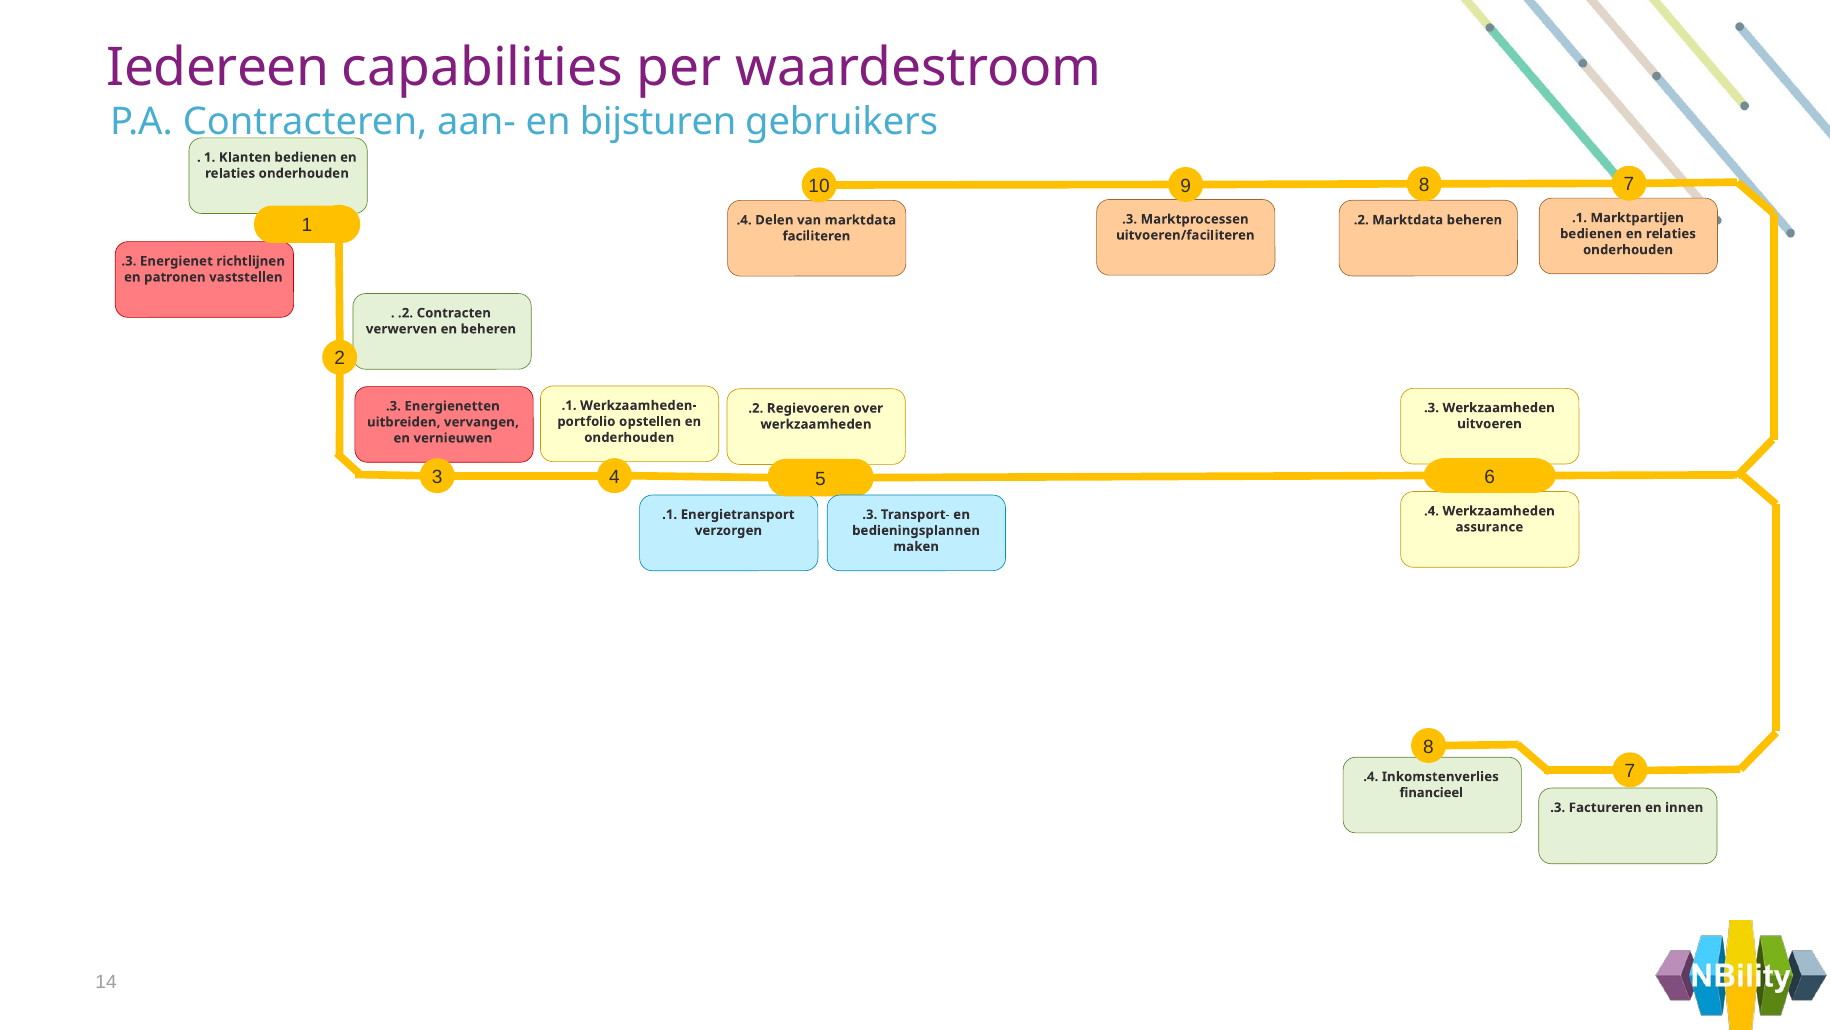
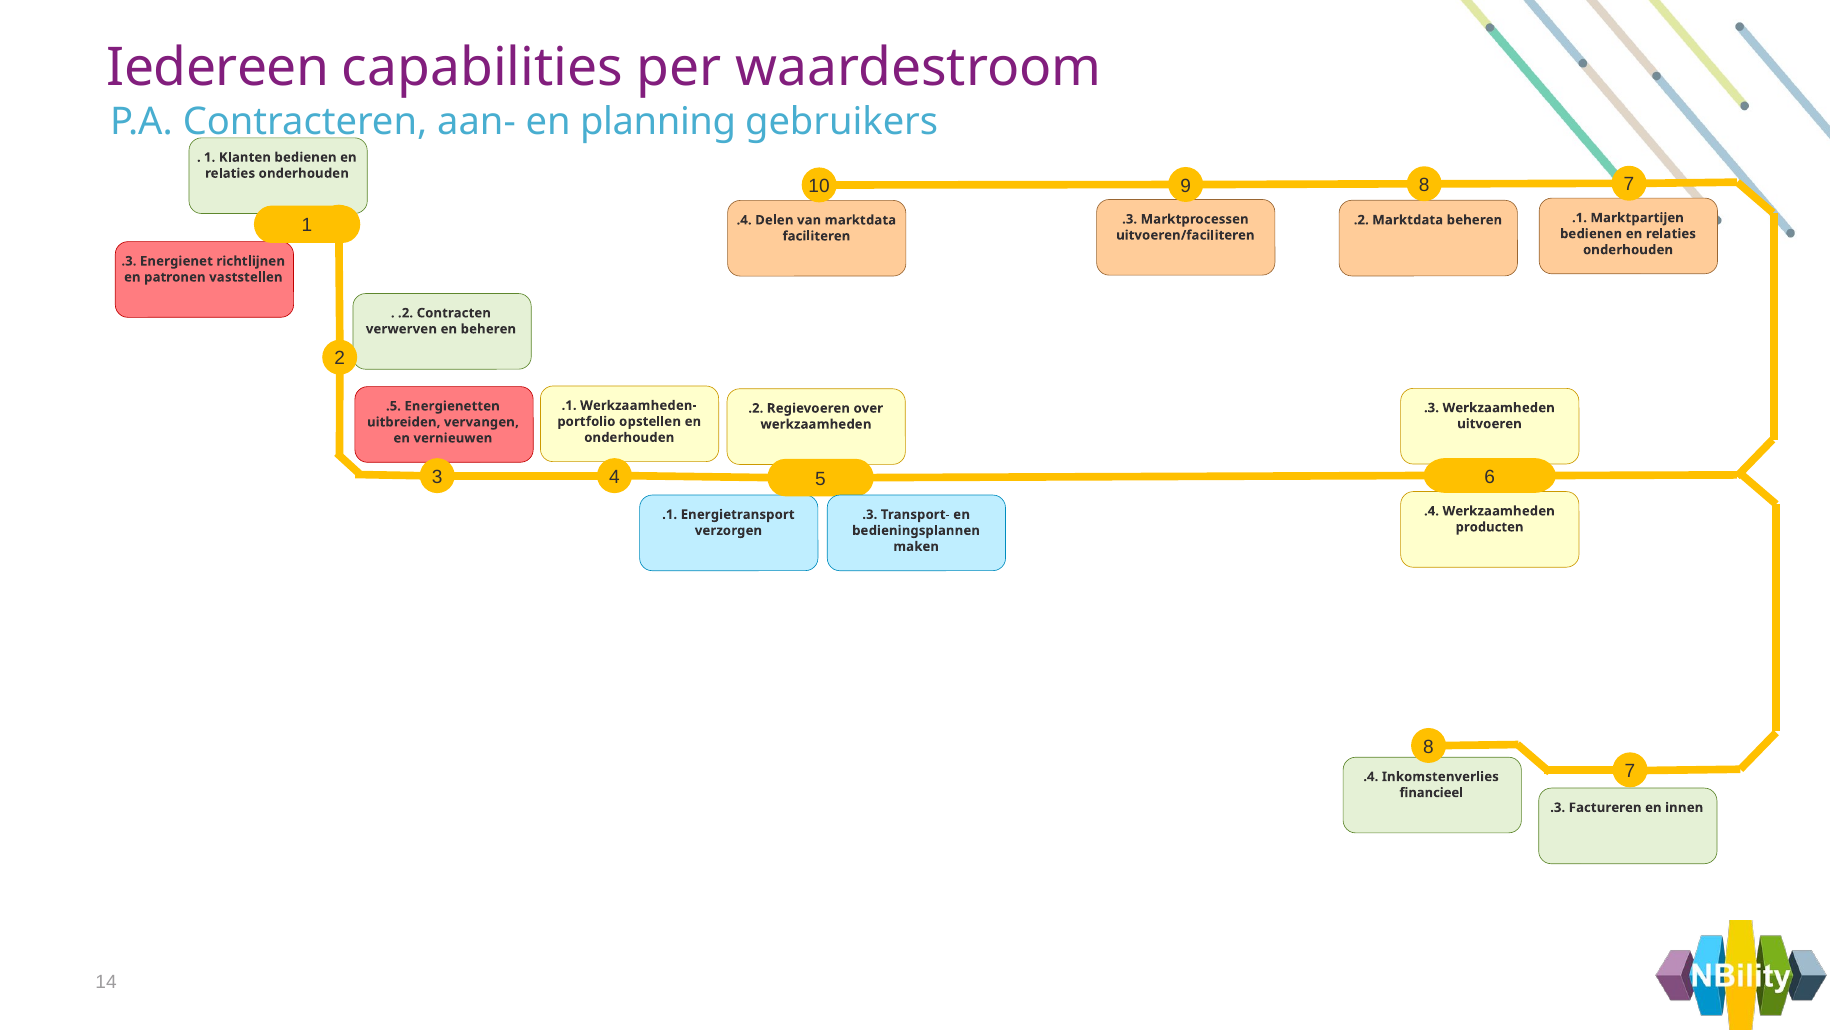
bijsturen: bijsturen -> planning
.3 at (393, 406): .3 -> .5
assurance: assurance -> producten
